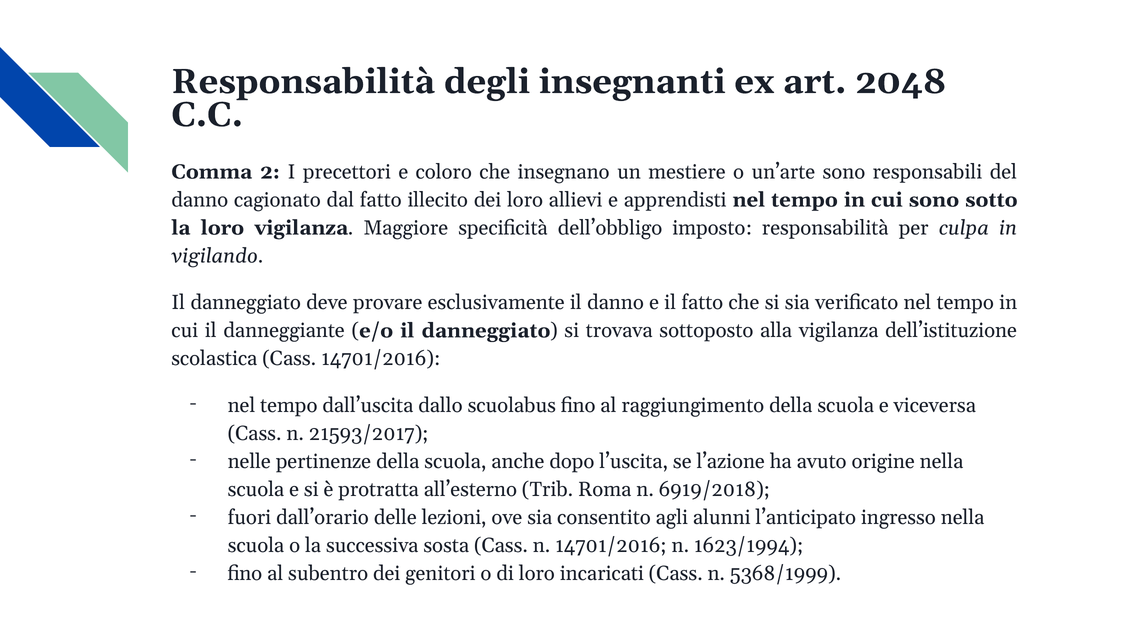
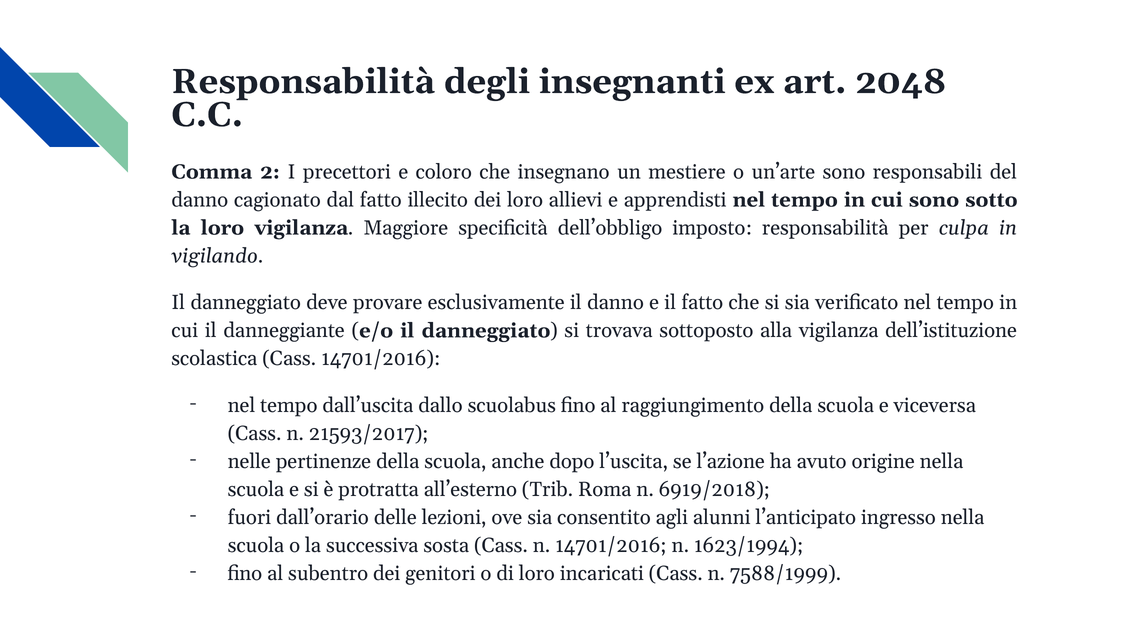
5368/1999: 5368/1999 -> 7588/1999
